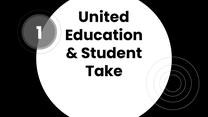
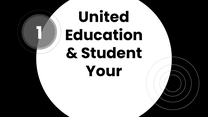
Take: Take -> Your
